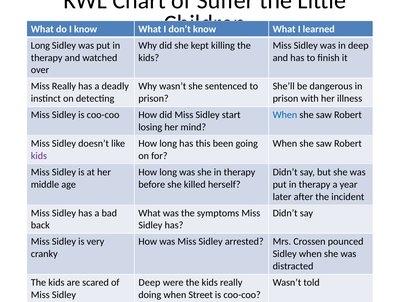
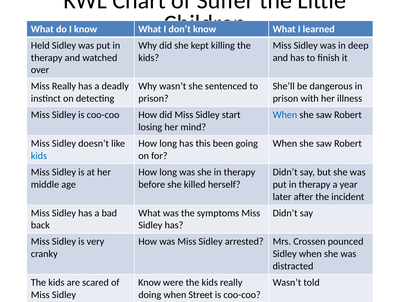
Long at (40, 45): Long -> Held
kids at (39, 156) colour: purple -> blue
Deep at (149, 283): Deep -> Know
